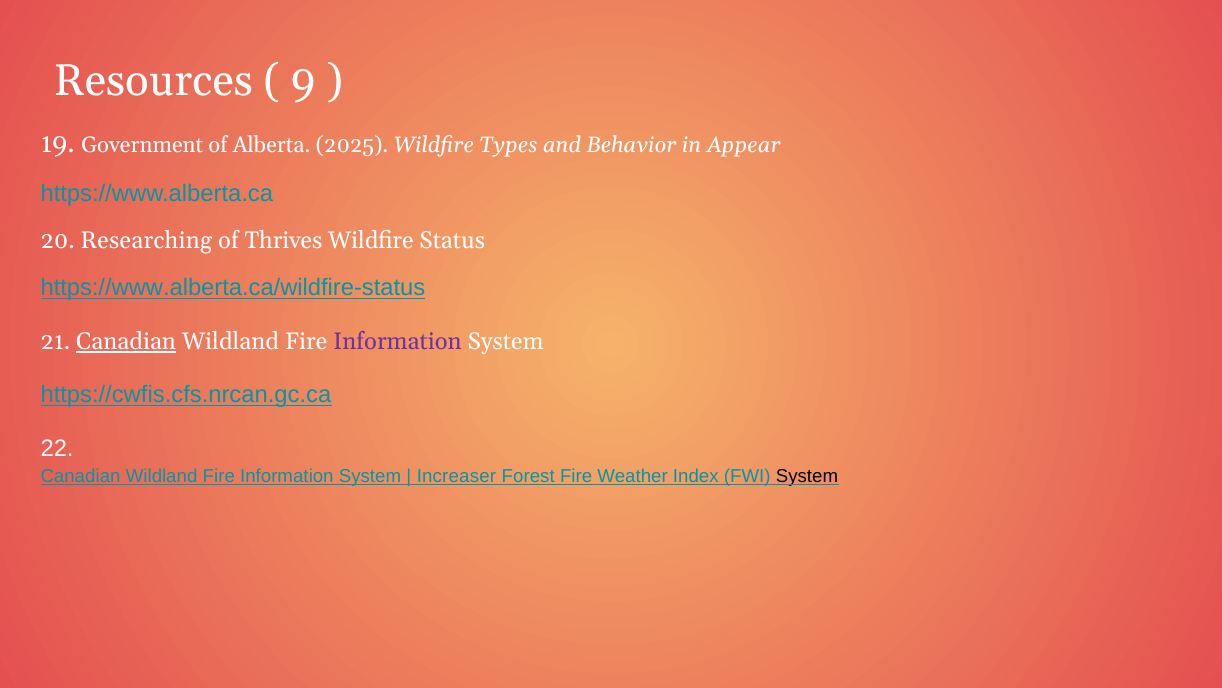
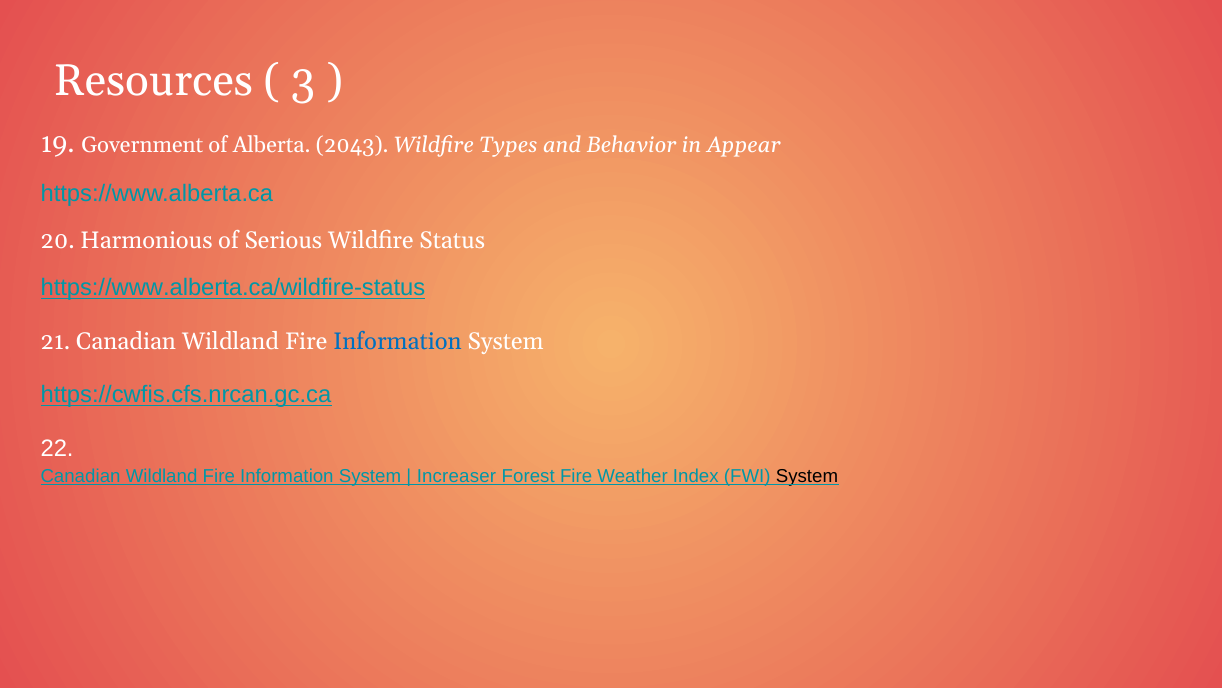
9: 9 -> 3
2025: 2025 -> 2043
Researching: Researching -> Harmonious
Thrives: Thrives -> Serious
Canadian at (126, 342) underline: present -> none
Information at (397, 342) colour: purple -> blue
